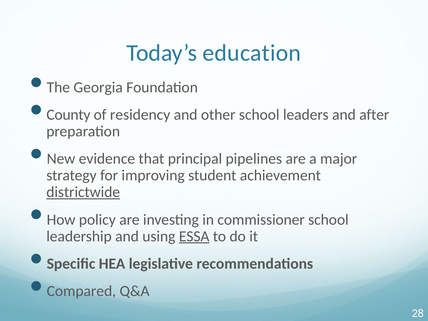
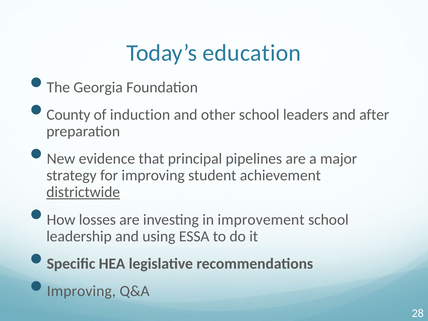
residency: residency -> induction
policy: policy -> losses
commissioner: commissioner -> improvement
ESSA underline: present -> none
Compared at (81, 291): Compared -> Improving
